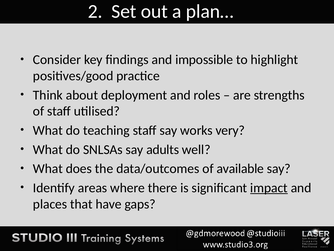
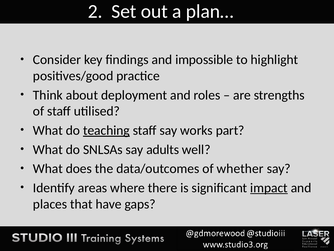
teaching underline: none -> present
very: very -> part
available: available -> whether
